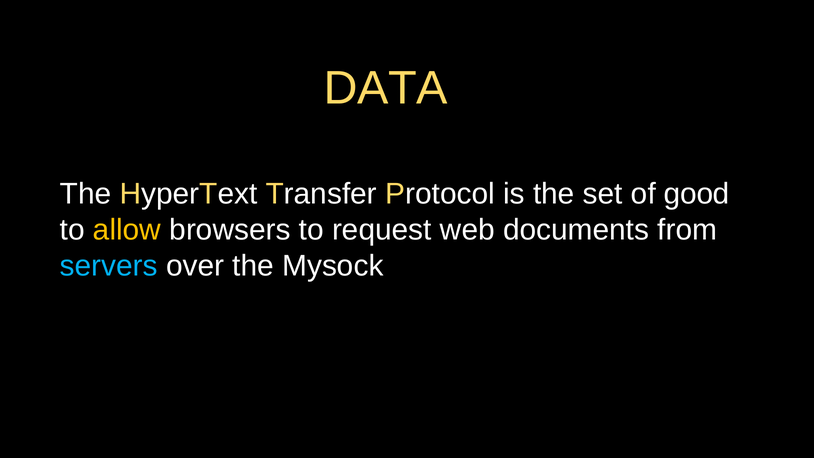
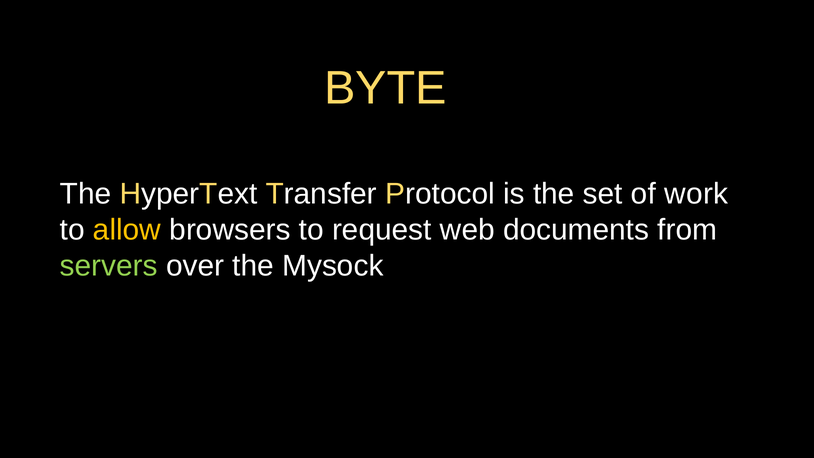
DATA: DATA -> BYTE
good: good -> work
servers colour: light blue -> light green
